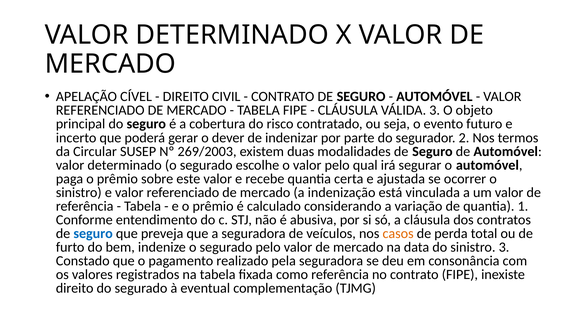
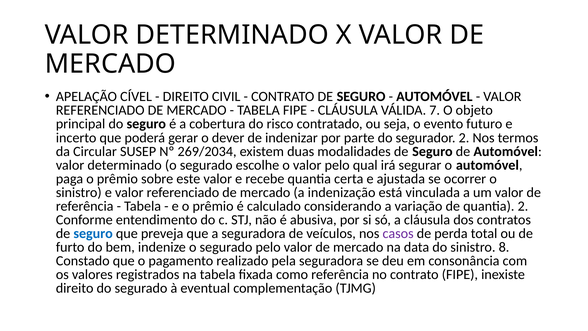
VÁLIDA 3: 3 -> 7
269/2003: 269/2003 -> 269/2034
quantia 1: 1 -> 2
casos colour: orange -> purple
sinistro 3: 3 -> 8
